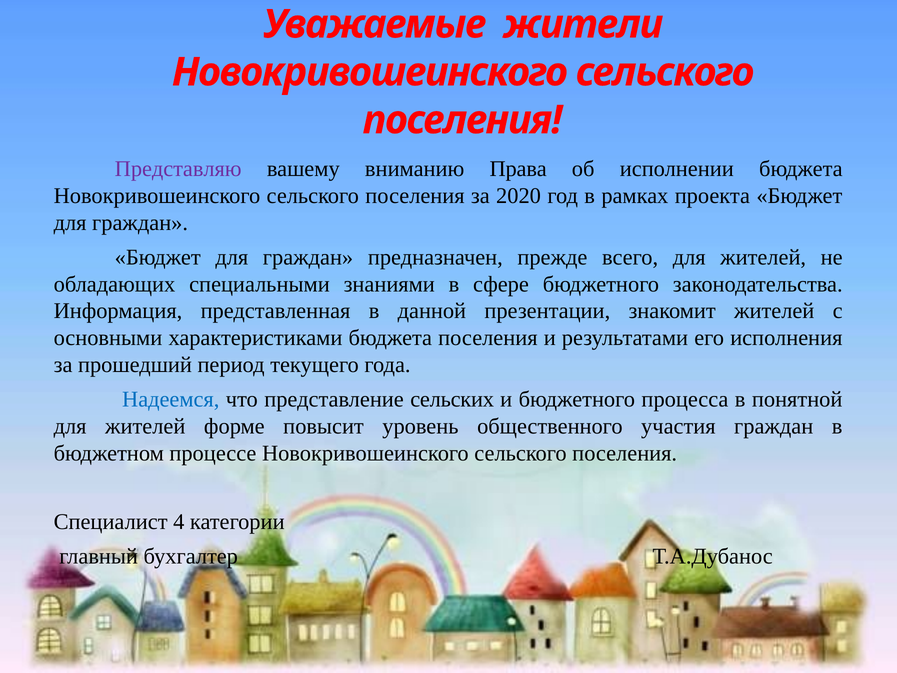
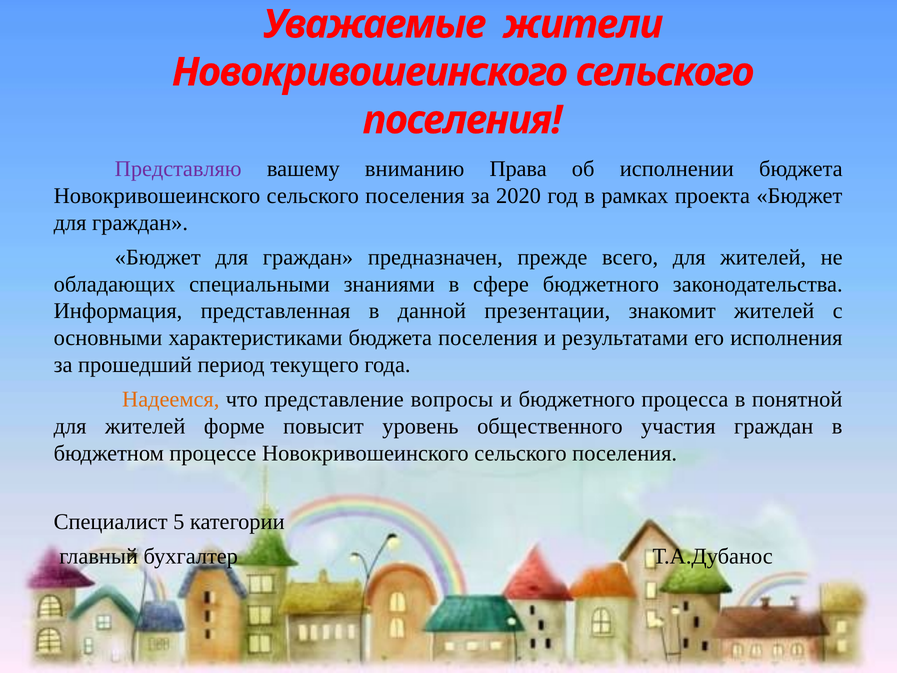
Надеемся colour: blue -> orange
сельских: сельских -> вопросы
4: 4 -> 5
